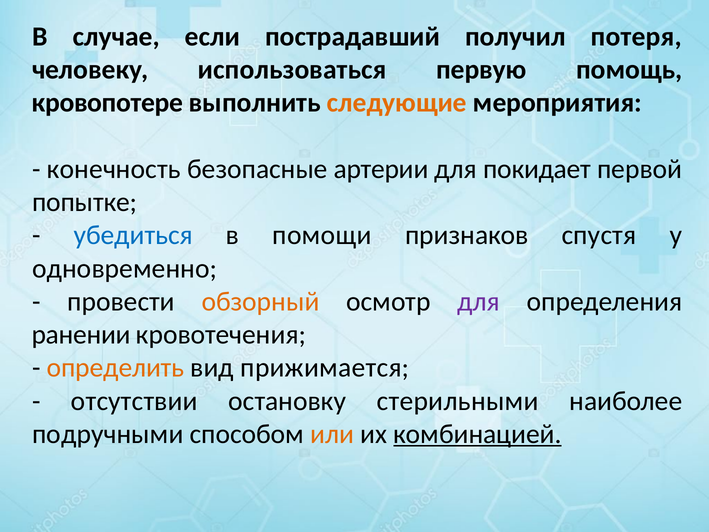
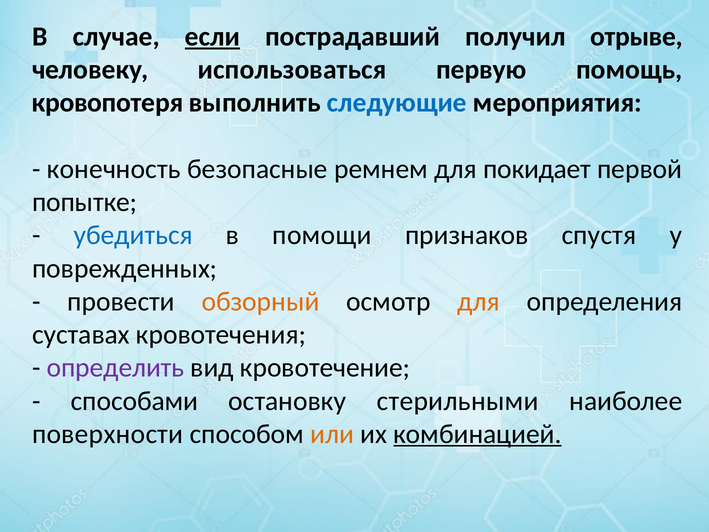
если underline: none -> present
потеря: потеря -> отрыве
кровопотере: кровопотере -> кровопотеря
следующие colour: orange -> blue
артерии: артерии -> ремнем
одновременно: одновременно -> поврежденных
для at (479, 301) colour: purple -> orange
ранении: ранении -> суставах
определить colour: orange -> purple
прижимается: прижимается -> кровотечение
отсутствии: отсутствии -> способами
подручными: подручными -> поверхности
